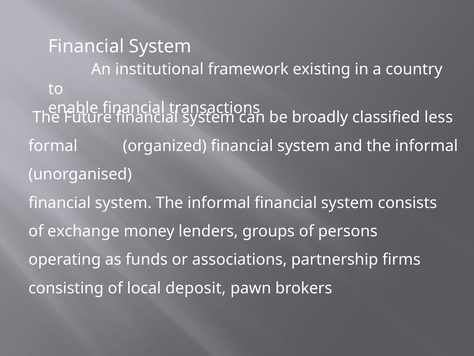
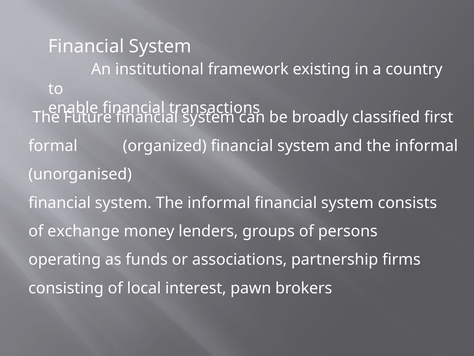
less: less -> first
deposit: deposit -> interest
